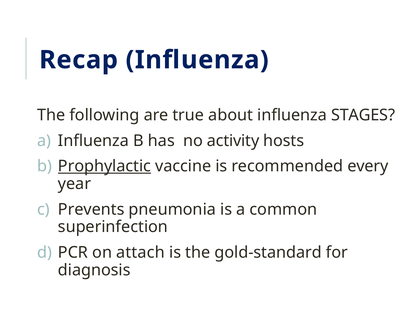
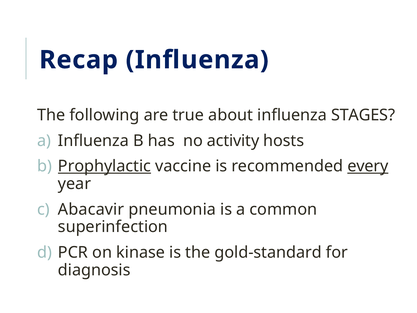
every underline: none -> present
Prevents: Prevents -> Abacavir
attach: attach -> kinase
